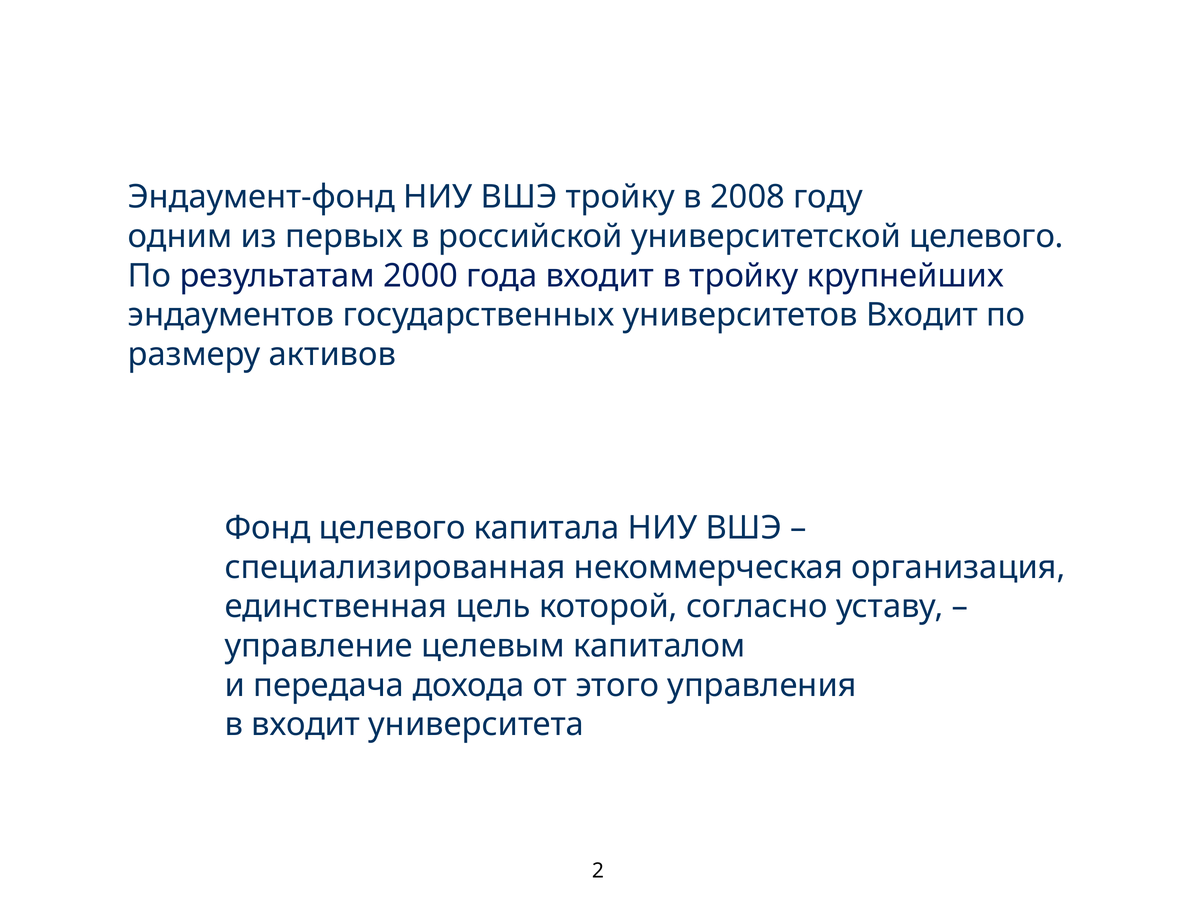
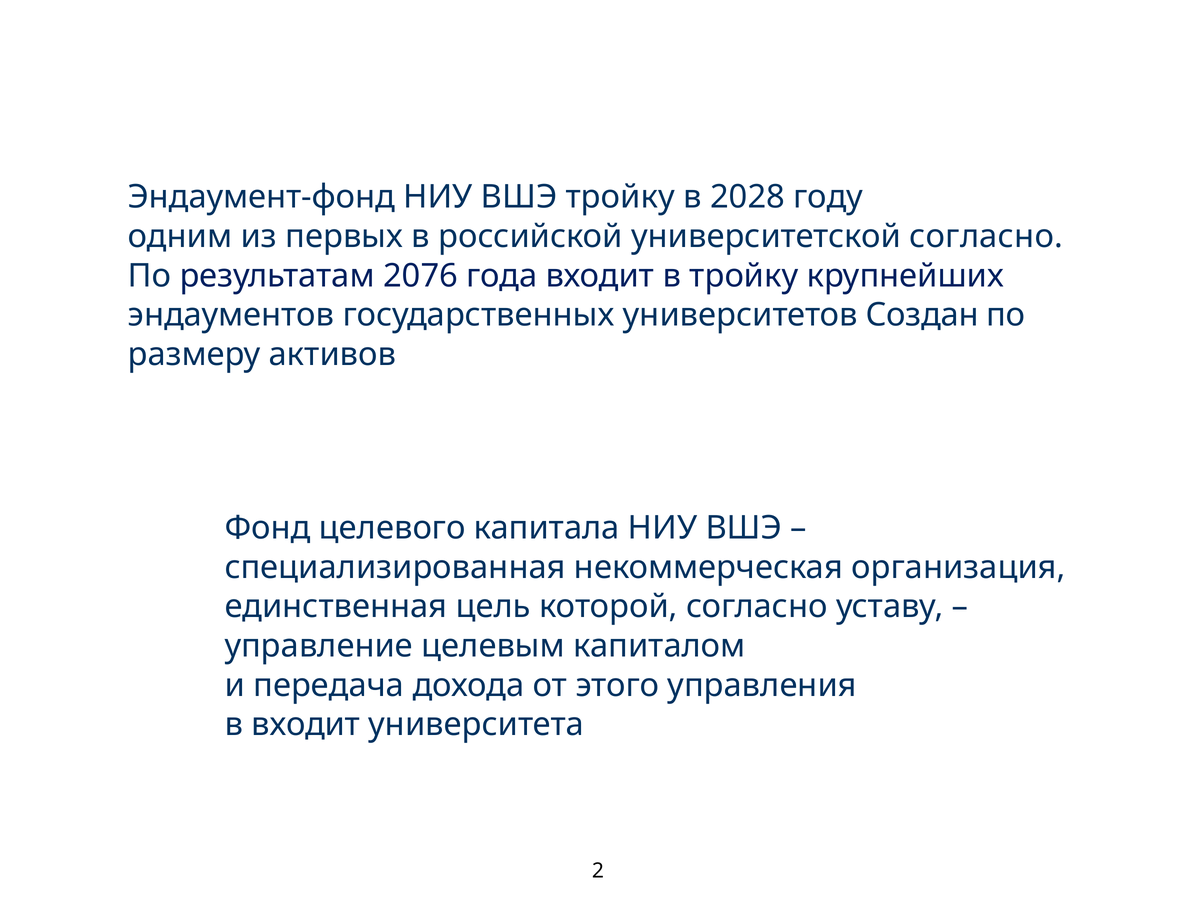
2008: 2008 -> 2028
университетской целевого: целевого -> согласно
2000: 2000 -> 2076
университетов Входит: Входит -> Создан
